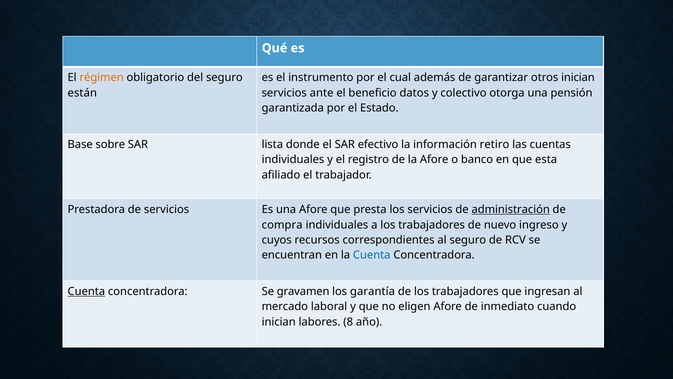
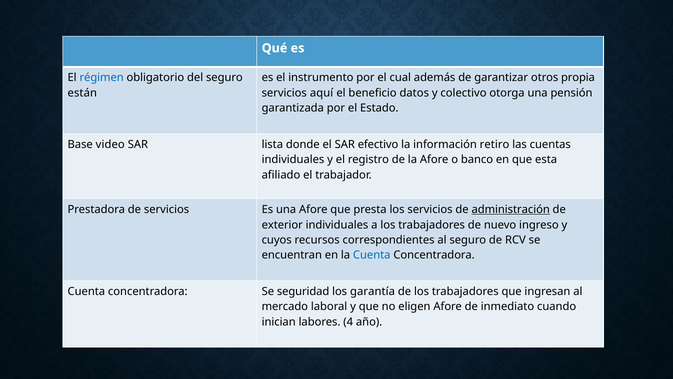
régimen colour: orange -> blue
otros inician: inician -> propia
ante: ante -> aquí
sobre: sobre -> video
compra: compra -> exterior
Cuenta at (86, 291) underline: present -> none
gravamen: gravamen -> seguridad
8: 8 -> 4
